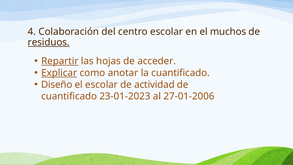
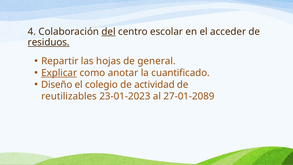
del underline: none -> present
muchos: muchos -> acceder
Repartir underline: present -> none
acceder: acceder -> general
el escolar: escolar -> colegio
cuantificado at (69, 96): cuantificado -> reutilizables
27-01-2006: 27-01-2006 -> 27-01-2089
